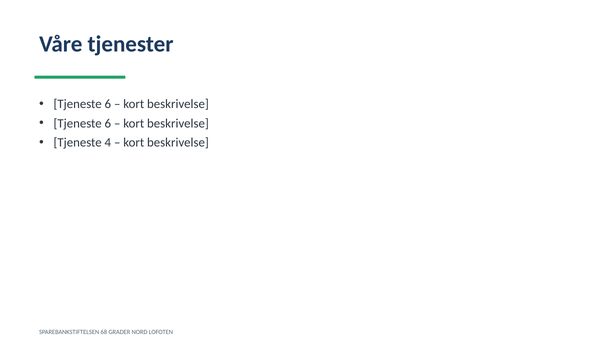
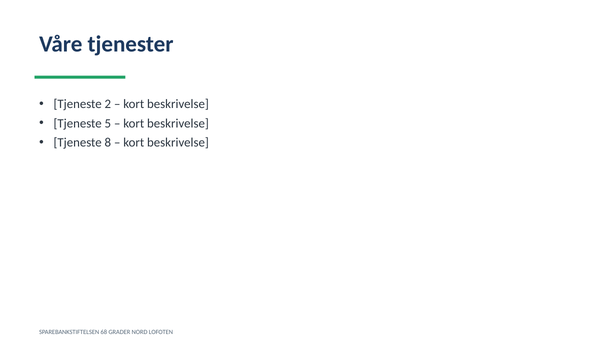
6 at (108, 104): 6 -> 2
6 at (108, 123): 6 -> 5
4: 4 -> 8
